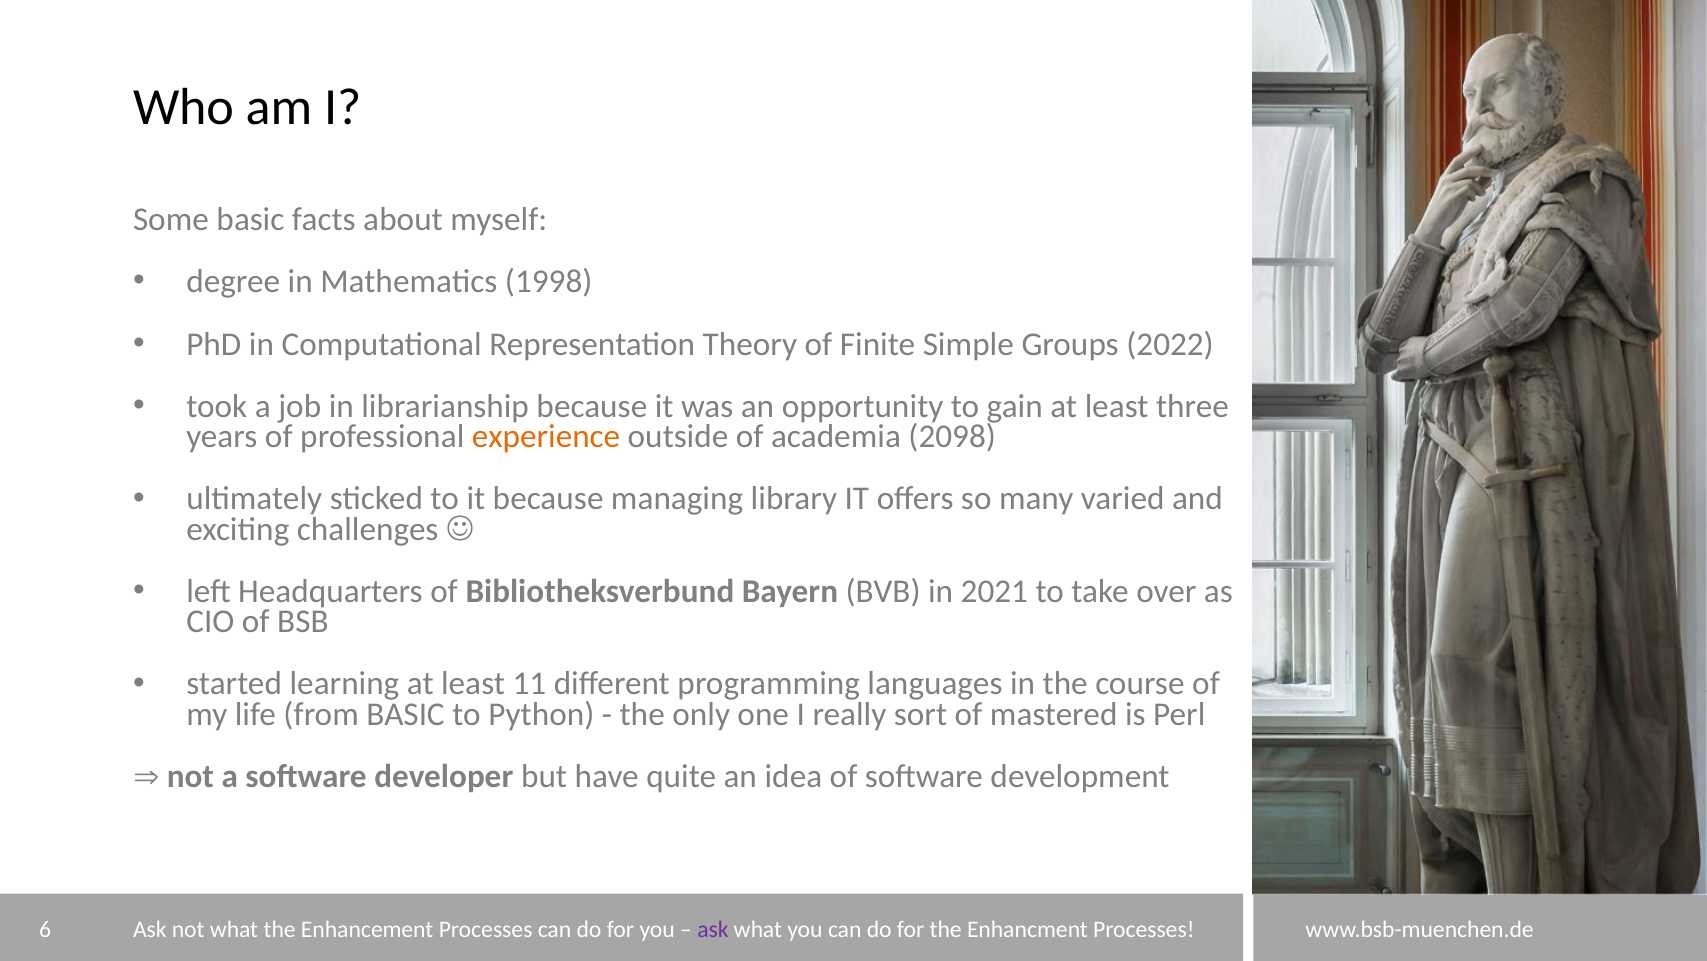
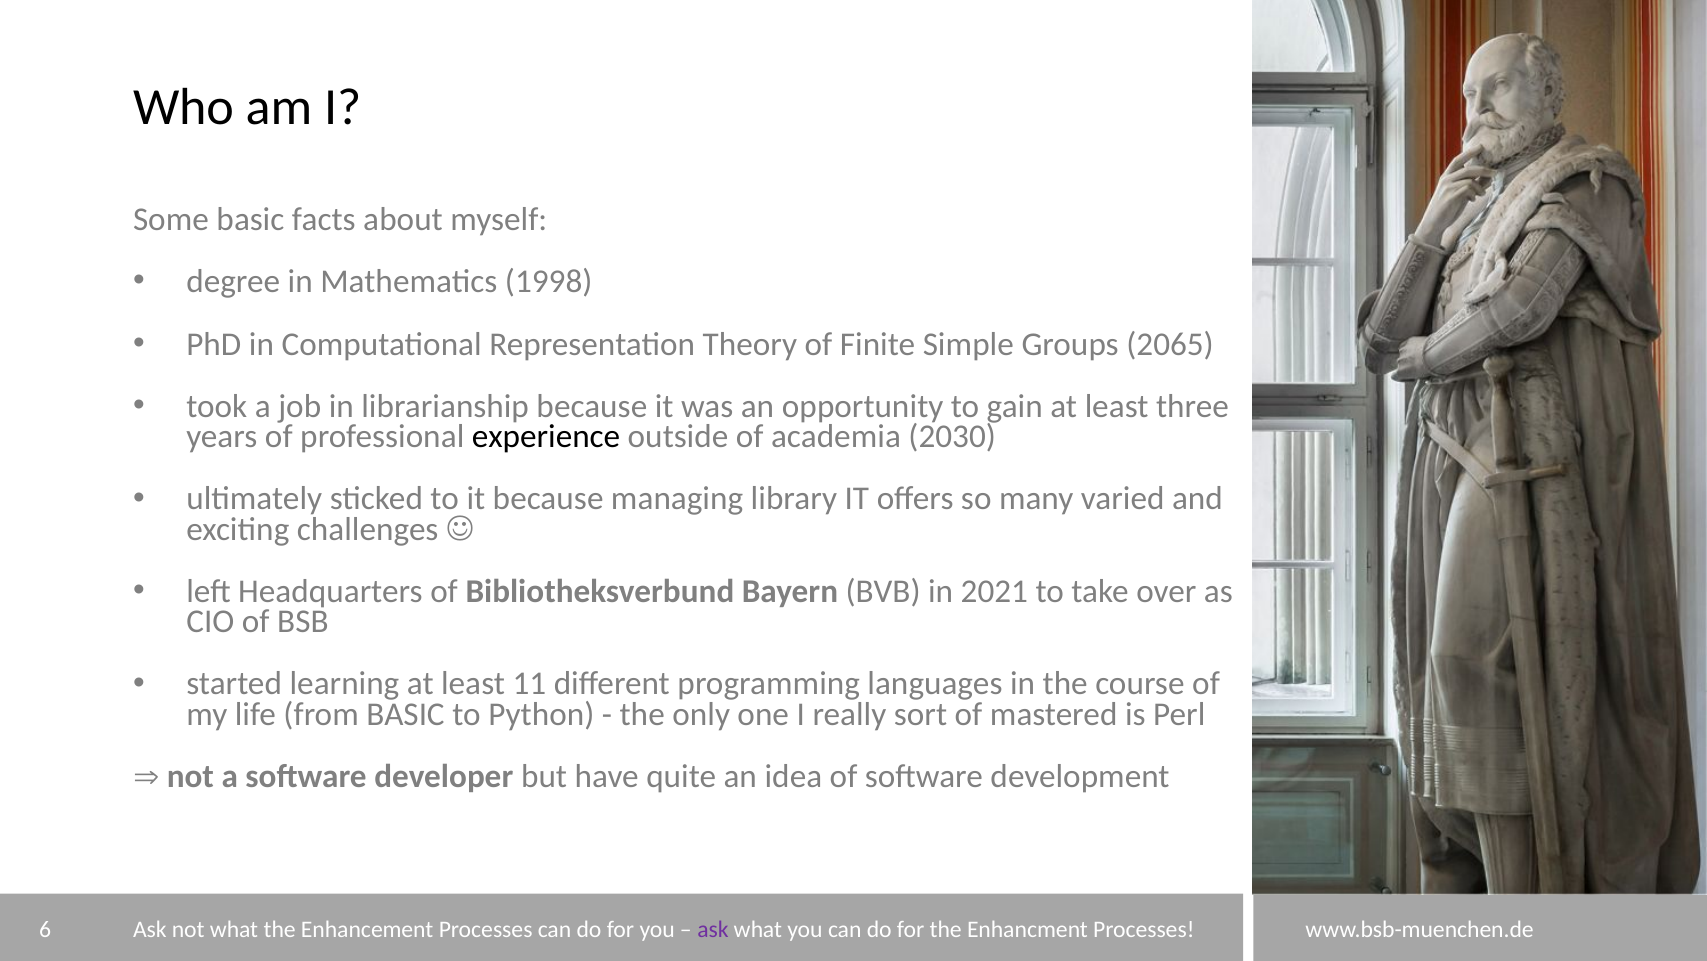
2022: 2022 -> 2065
experience colour: orange -> black
2098: 2098 -> 2030
